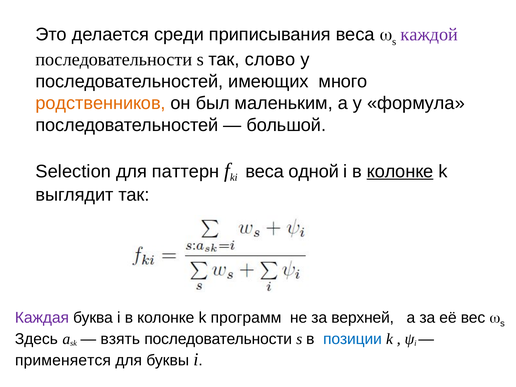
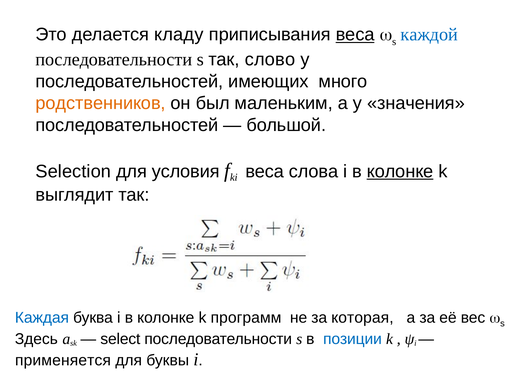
среди: среди -> кладу
веса at (355, 35) underline: none -> present
каждой colour: purple -> blue
формула: формула -> значения
паттерн: паттерн -> условия
одной: одной -> слова
Каждая colour: purple -> blue
верхней: верхней -> которая
взять: взять -> select
